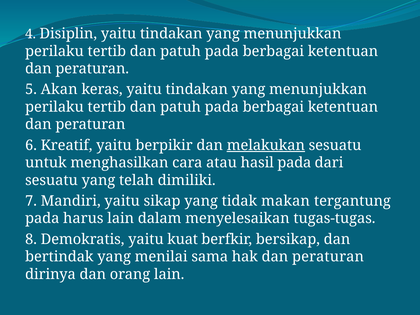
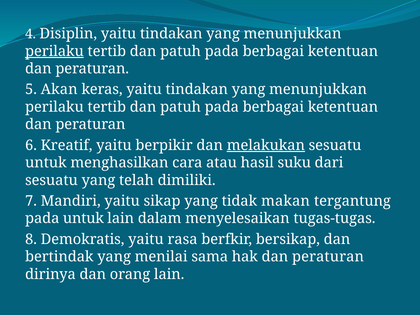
perilaku at (54, 51) underline: none -> present
hasil pada: pada -> suku
pada harus: harus -> untuk
kuat: kuat -> rasa
